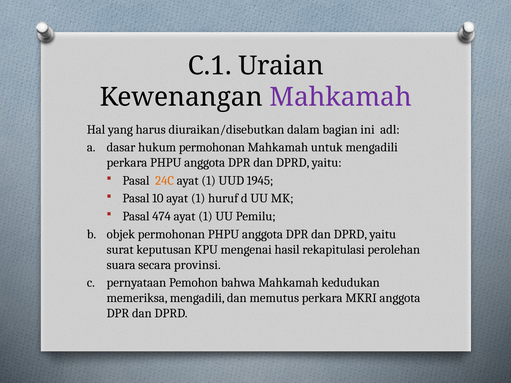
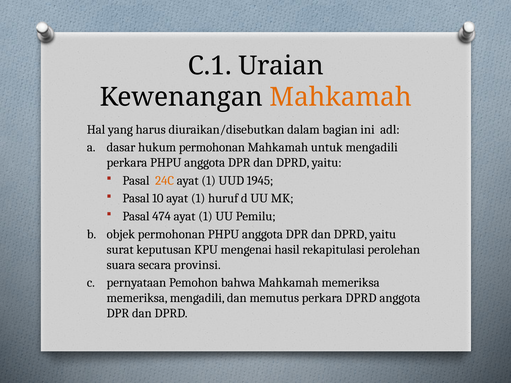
Mahkamah at (341, 97) colour: purple -> orange
Mahkamah kedudukan: kedudukan -> memeriksa
perkara MKRI: MKRI -> DPRD
